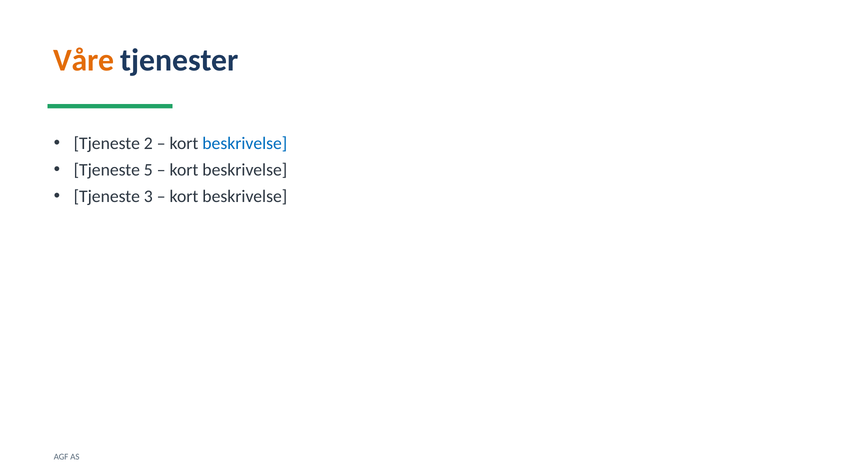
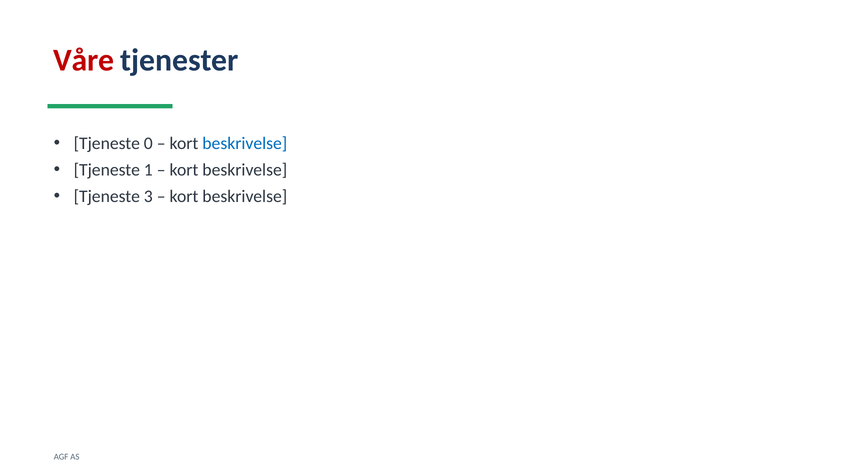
Våre colour: orange -> red
2: 2 -> 0
5: 5 -> 1
